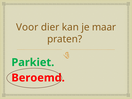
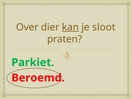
Voor: Voor -> Over
kan underline: none -> present
maar: maar -> sloot
